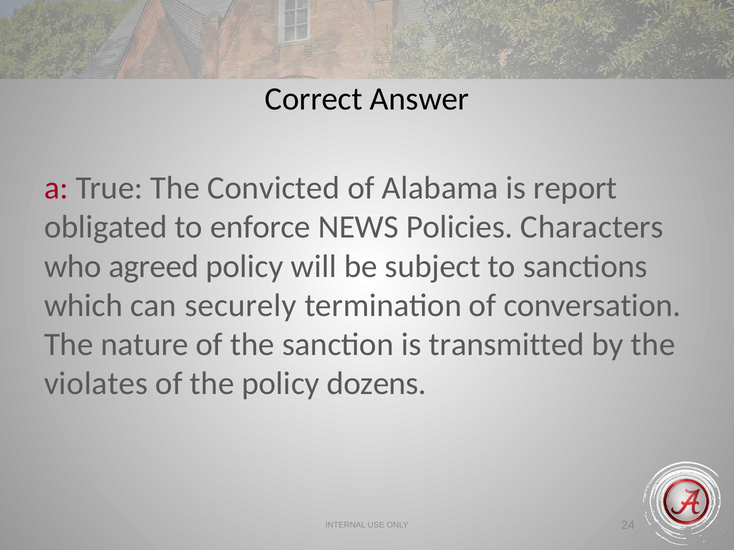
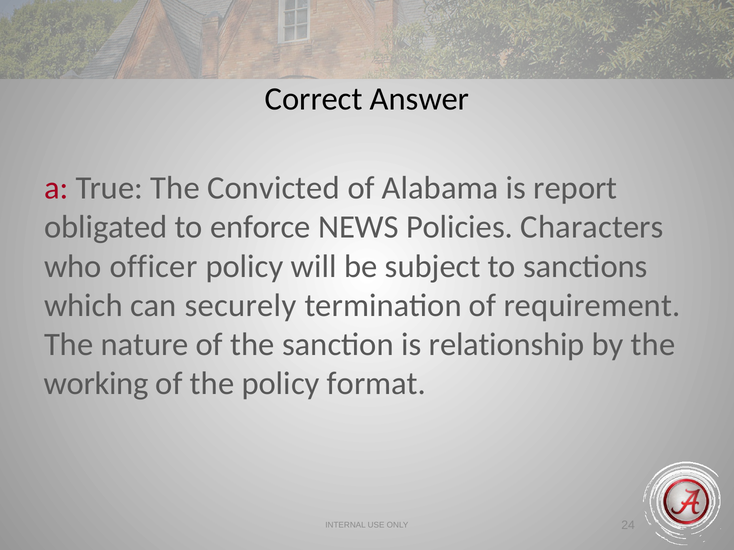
agreed: agreed -> officer
conversation: conversation -> requirement
transmitted: transmitted -> relationship
violates: violates -> working
dozens: dozens -> format
